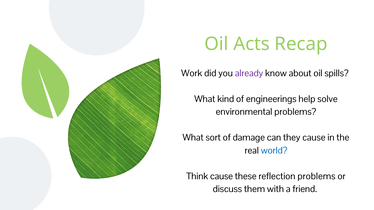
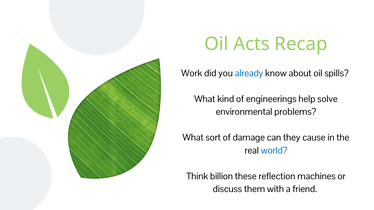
already colour: purple -> blue
Think cause: cause -> billion
reflection problems: problems -> machines
